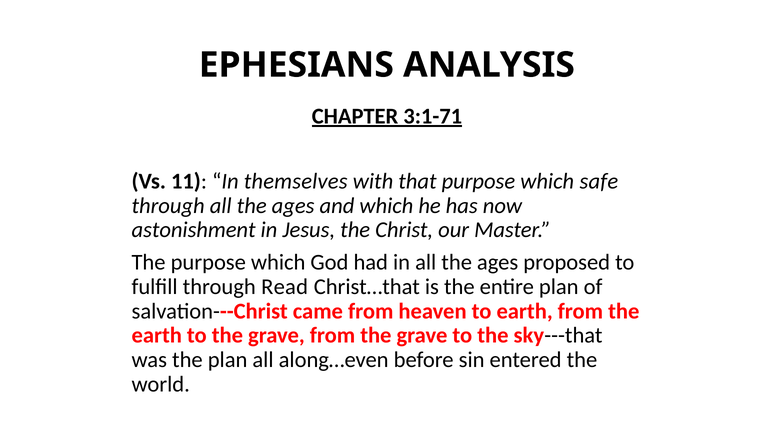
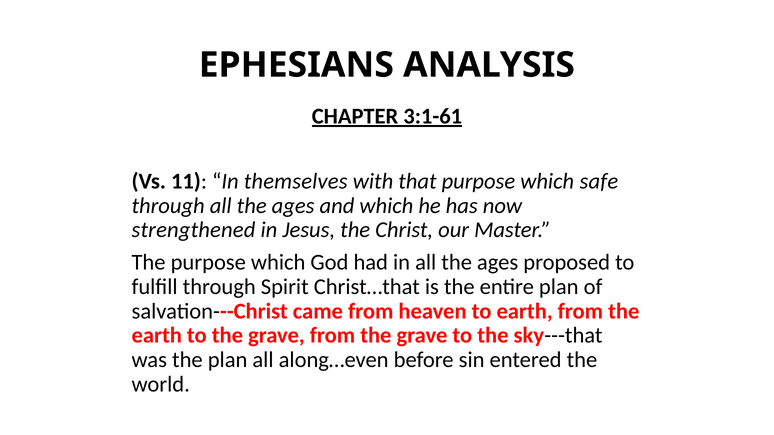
3:1-71: 3:1-71 -> 3:1-61
astonishment: astonishment -> strengthened
Read: Read -> Spirit
